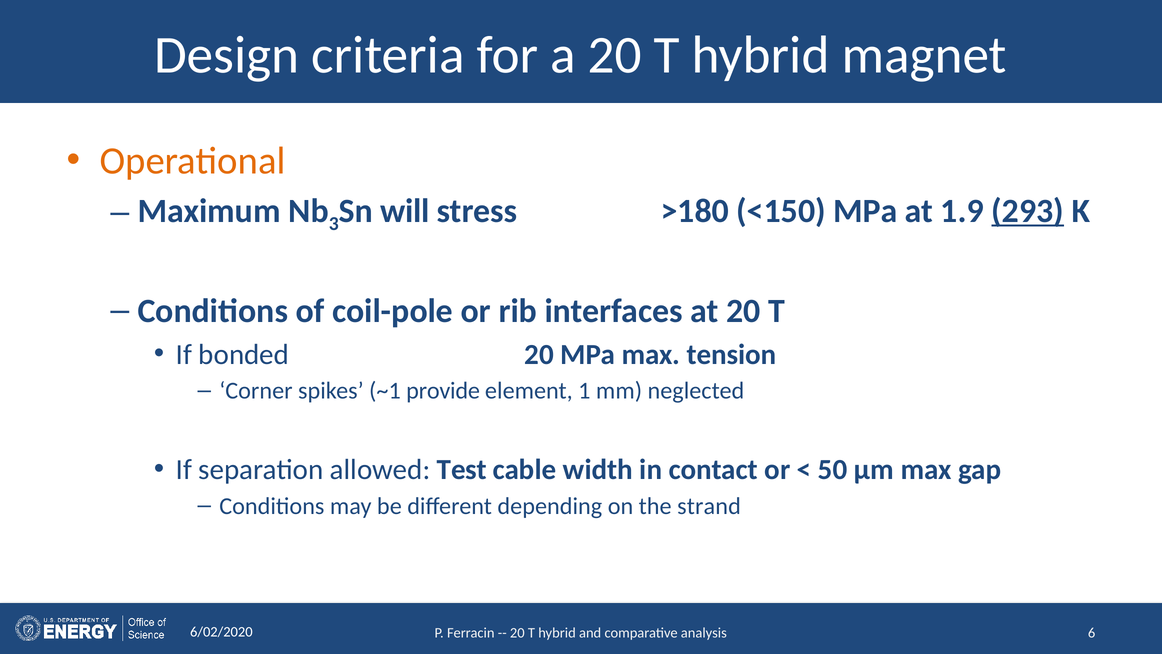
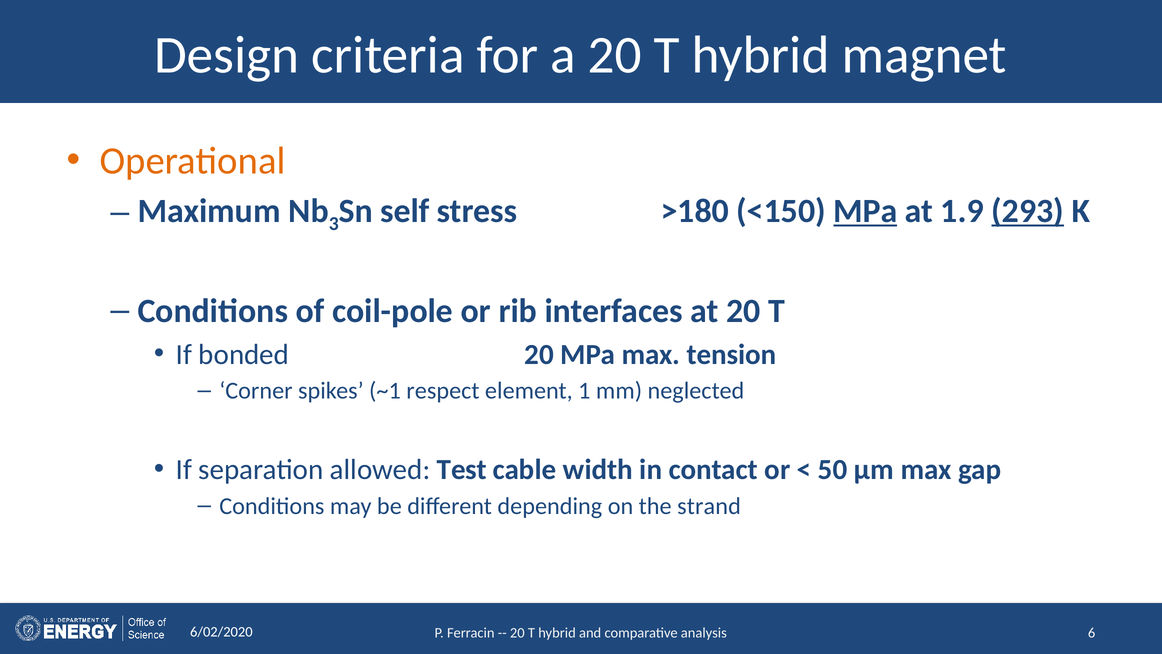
will: will -> self
MPa at (865, 211) underline: none -> present
provide: provide -> respect
